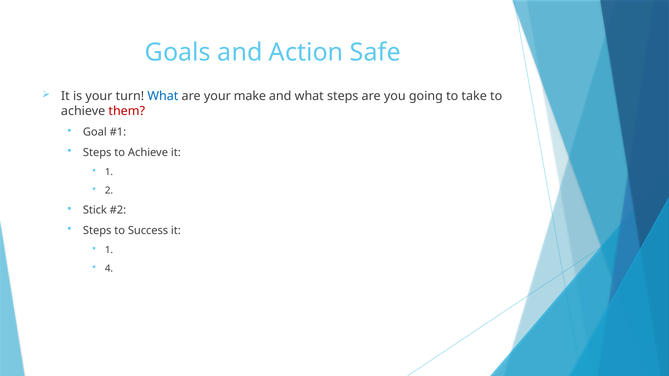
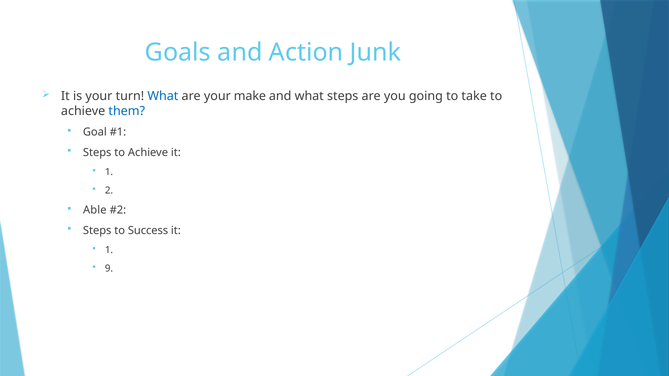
Safe: Safe -> Junk
them colour: red -> blue
Stick: Stick -> Able
4: 4 -> 9
